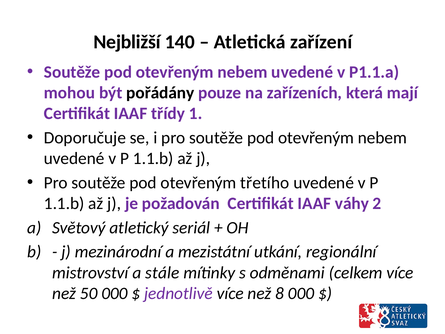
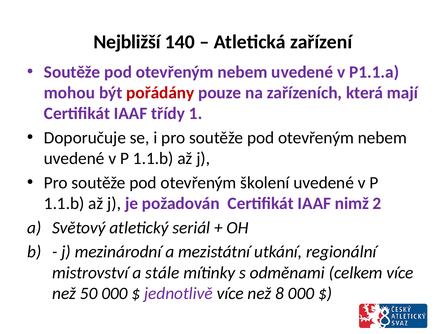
pořádány colour: black -> red
třetího: třetího -> školení
váhy: váhy -> nimž
